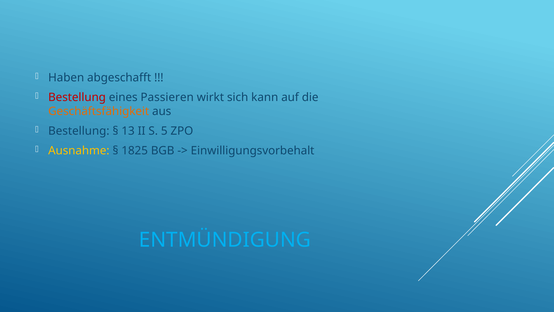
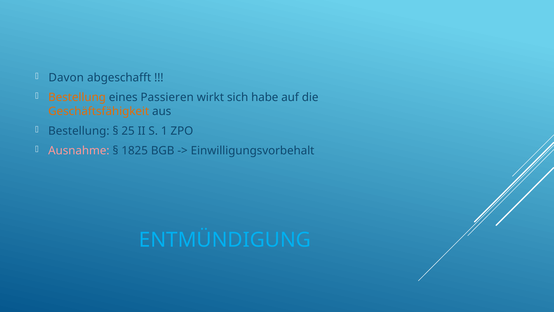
Haben: Haben -> Davon
Bestellung at (77, 97) colour: red -> orange
kann: kann -> habe
13: 13 -> 25
5: 5 -> 1
Ausnahme colour: yellow -> pink
